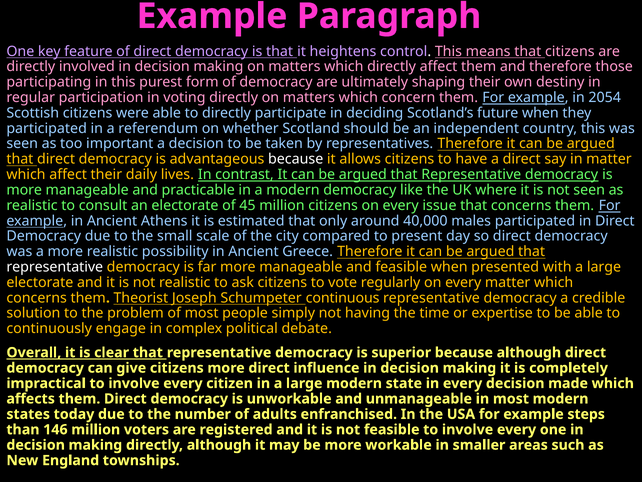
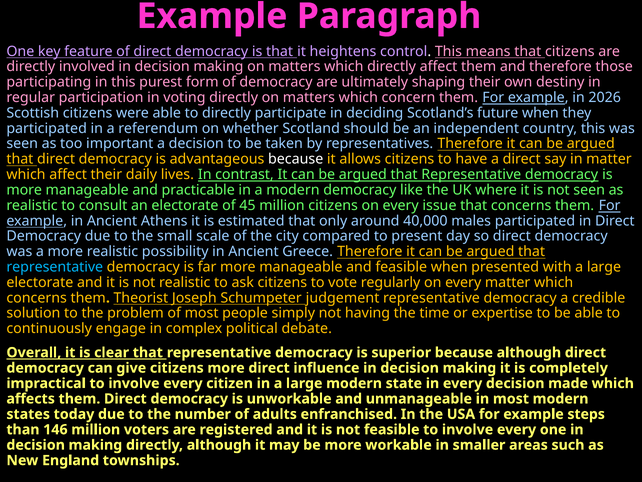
2054: 2054 -> 2026
representative at (55, 267) colour: white -> light blue
continuous: continuous -> judgement
